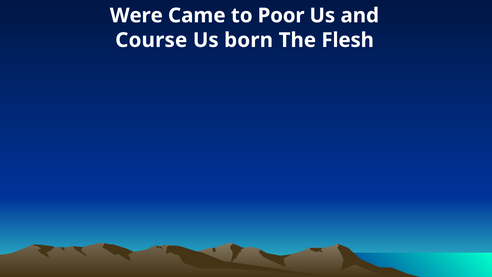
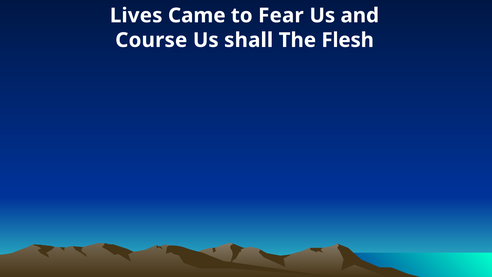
Were: Were -> Lives
Poor: Poor -> Fear
born: born -> shall
